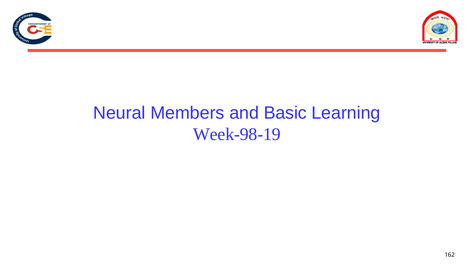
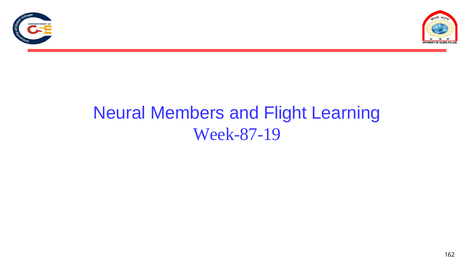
Basic: Basic -> Flight
Week-98-19: Week-98-19 -> Week-87-19
